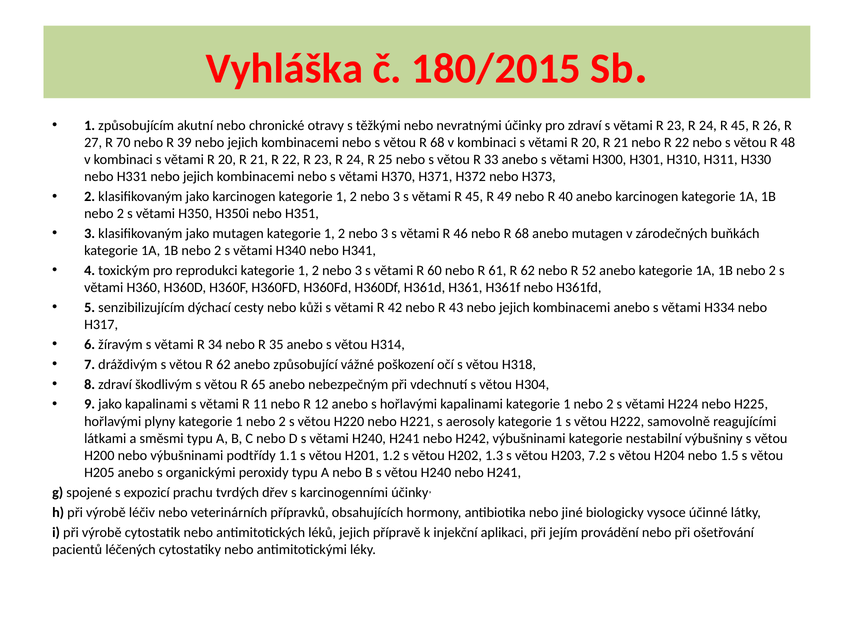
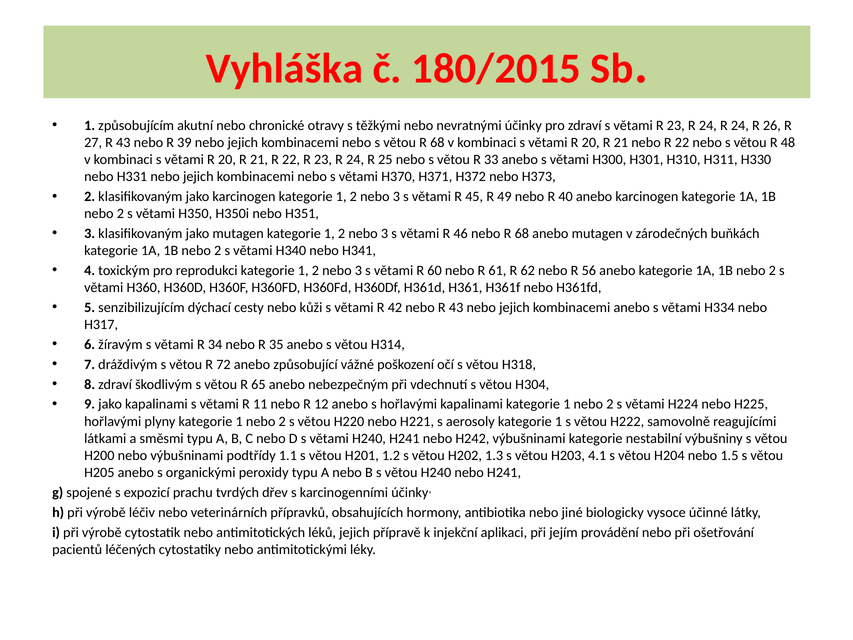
24 R 45: 45 -> 24
27 R 70: 70 -> 43
52: 52 -> 56
větou R 62: 62 -> 72
7.2: 7.2 -> 4.1
